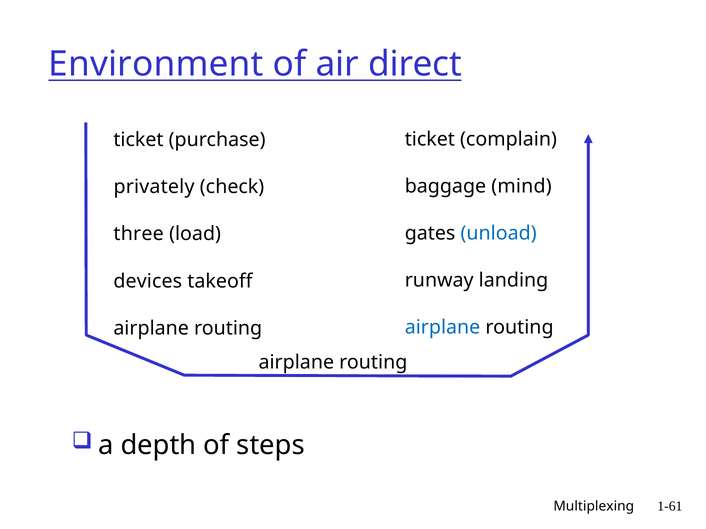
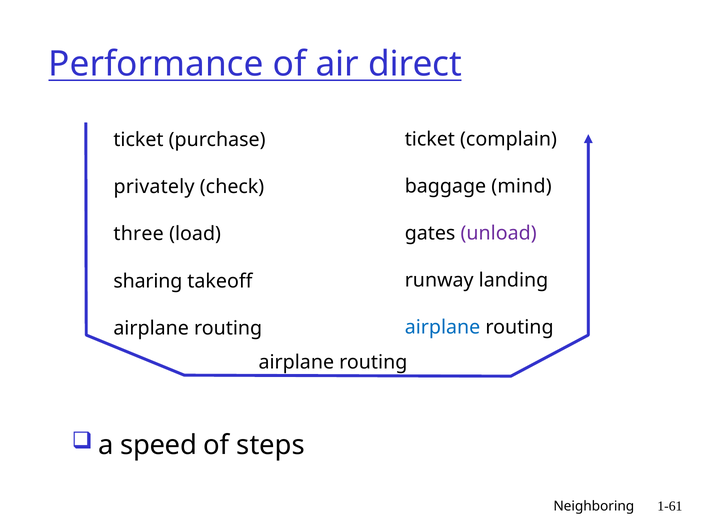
Environment: Environment -> Performance
unload colour: blue -> purple
devices: devices -> sharing
depth: depth -> speed
Multiplexing: Multiplexing -> Neighboring
